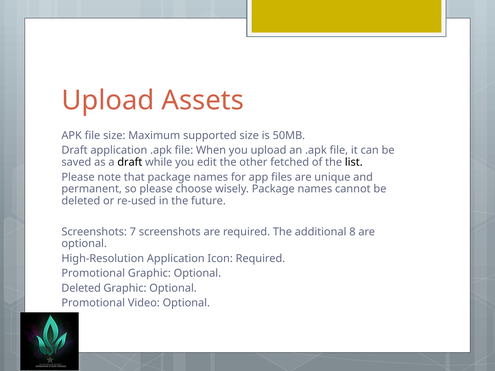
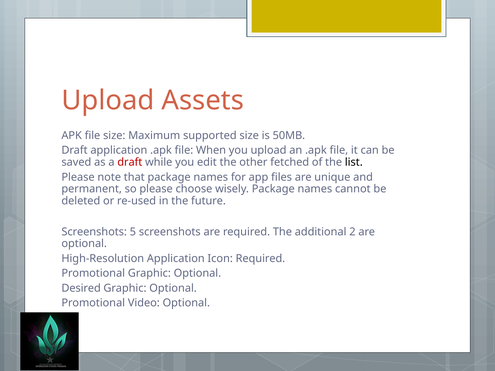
draft at (130, 162) colour: black -> red
7: 7 -> 5
8: 8 -> 2
Deleted at (81, 288): Deleted -> Desired
